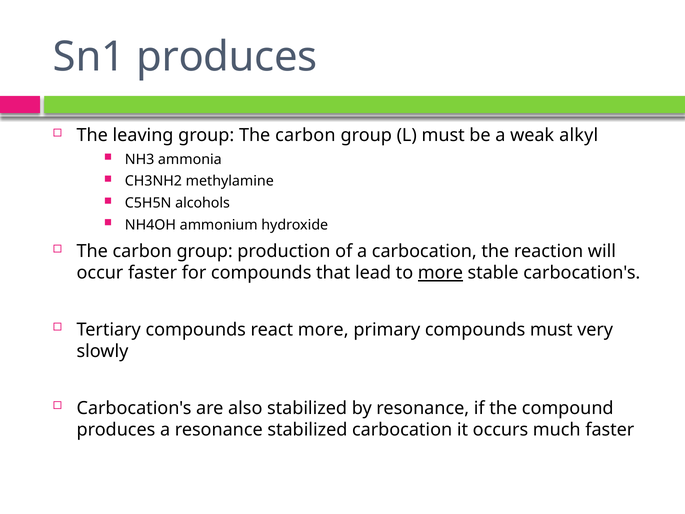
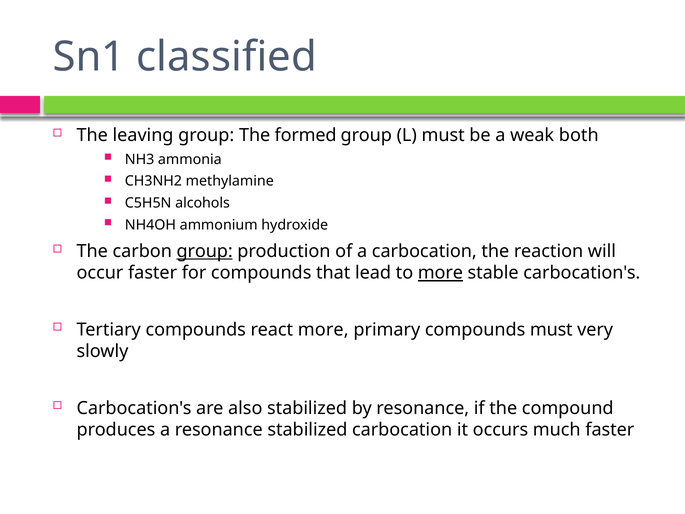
Sn1 produces: produces -> classified
group The carbon: carbon -> formed
alkyl: alkyl -> both
group at (205, 251) underline: none -> present
